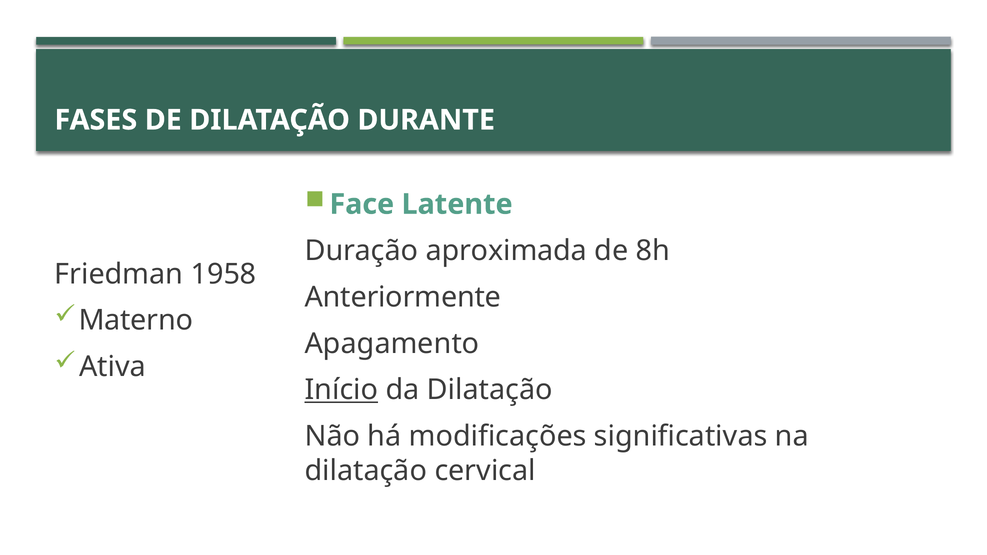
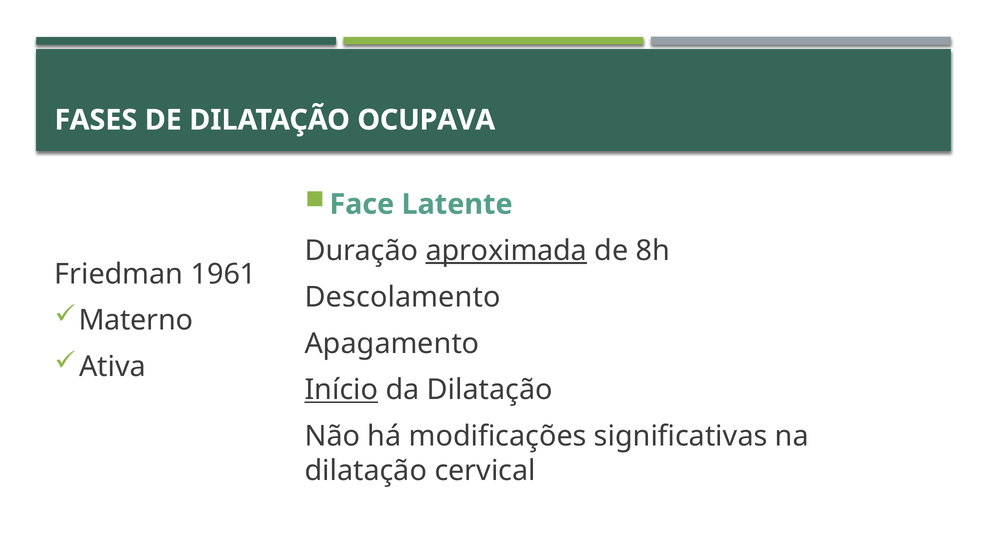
DURANTE: DURANTE -> OCUPAVA
aproximada underline: none -> present
1958: 1958 -> 1961
Anteriormente: Anteriormente -> Descolamento
